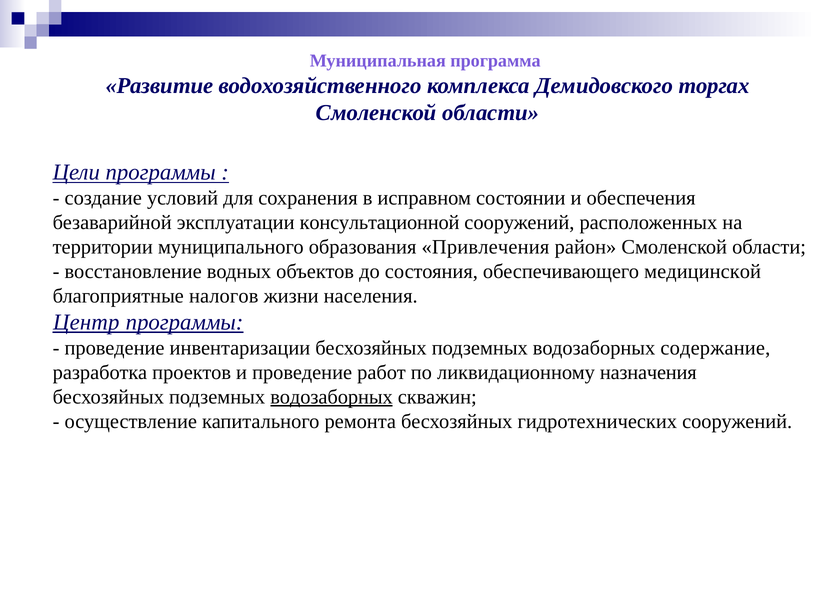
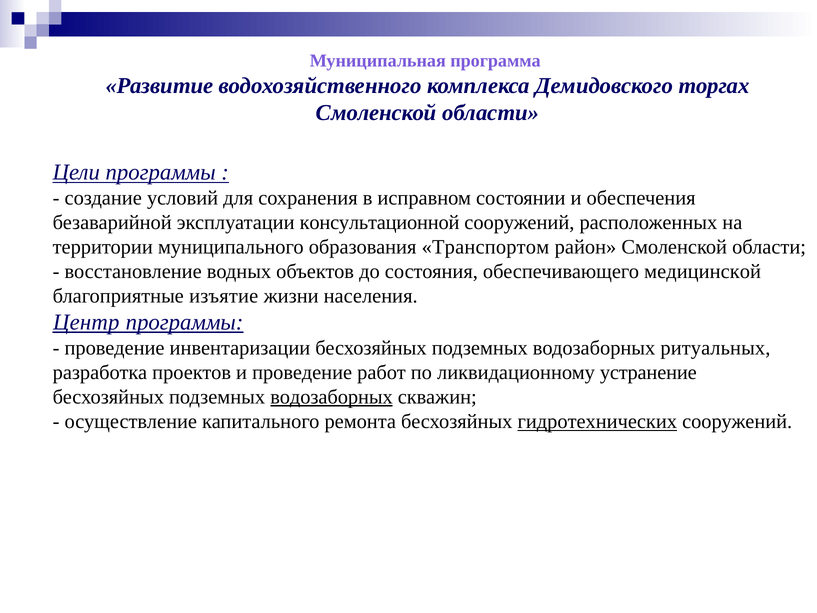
Привлечения: Привлечения -> Транспортом
налогов: налогов -> изъятие
содержание: содержание -> ритуальных
назначения: назначения -> устранение
гидротехнических underline: none -> present
